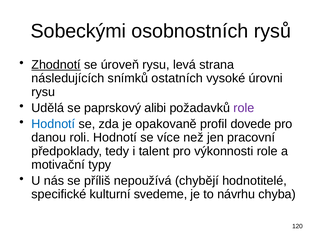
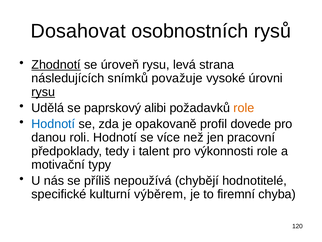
Sobeckými: Sobeckými -> Dosahovat
ostatních: ostatních -> považuje
rysu at (43, 92) underline: none -> present
role at (244, 108) colour: purple -> orange
svedeme: svedeme -> výběrem
návrhu: návrhu -> firemní
